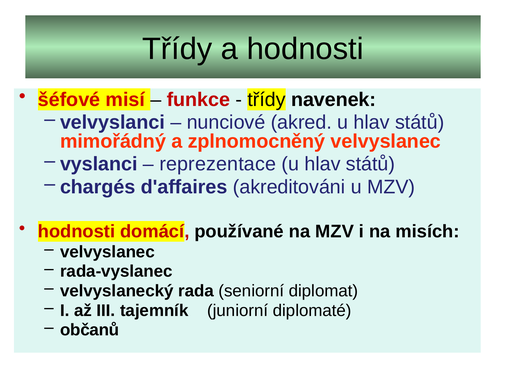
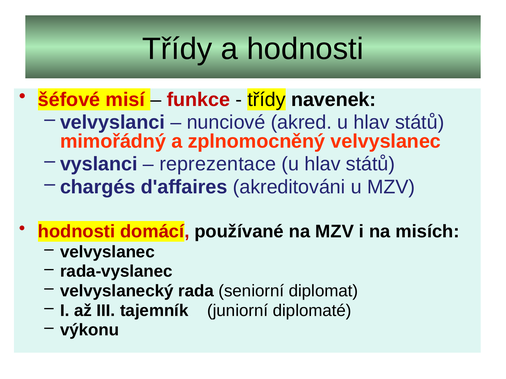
občanů: občanů -> výkonu
